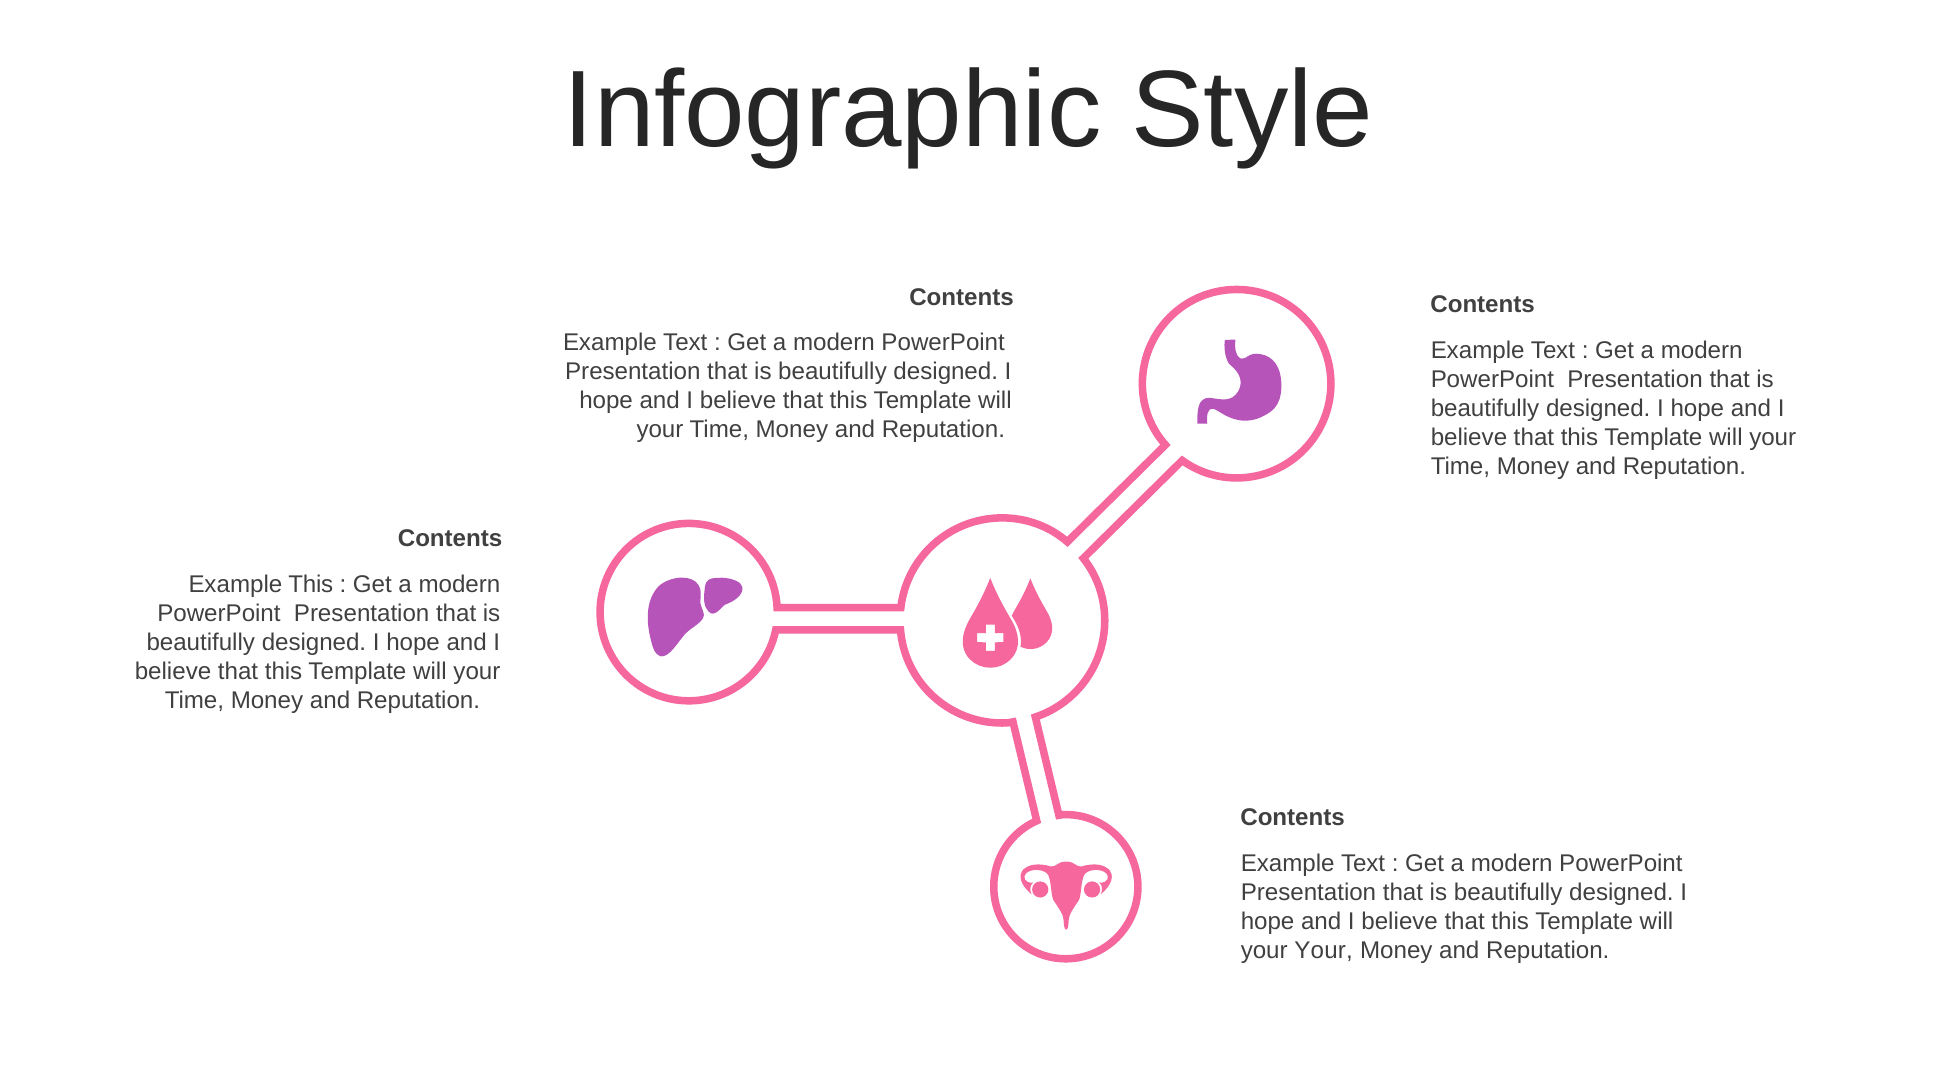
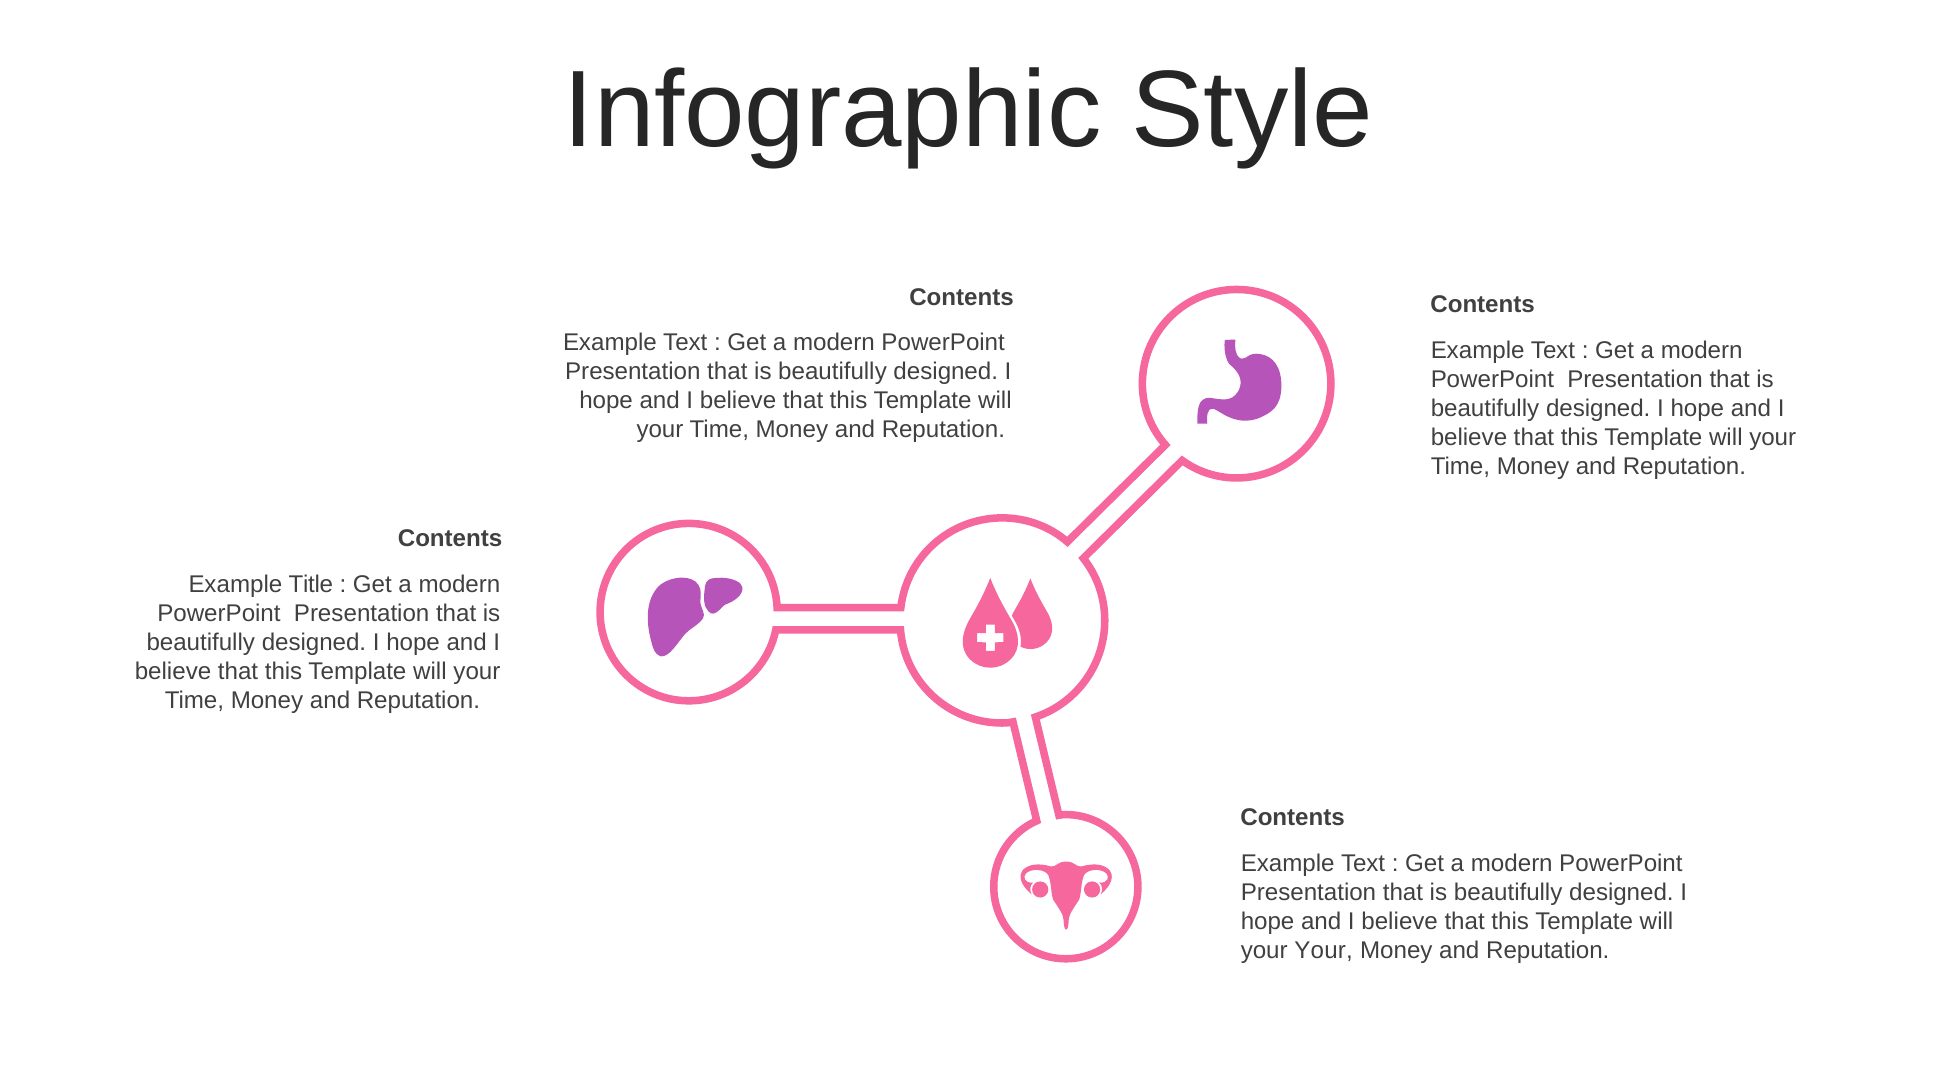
Example This: This -> Title
